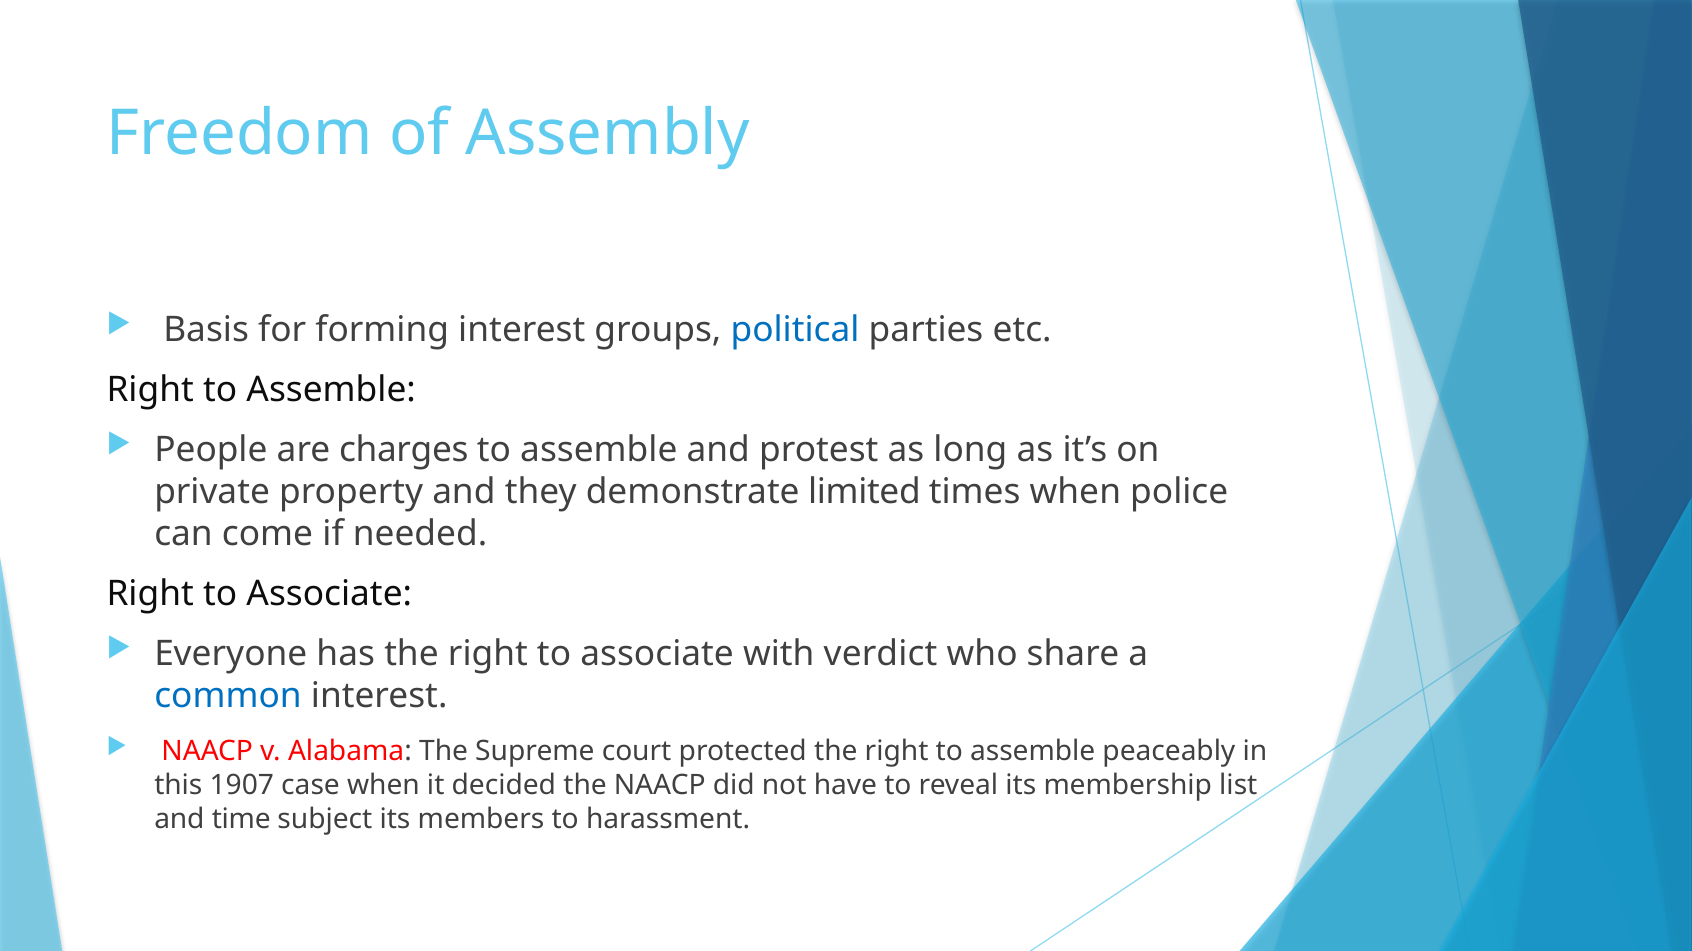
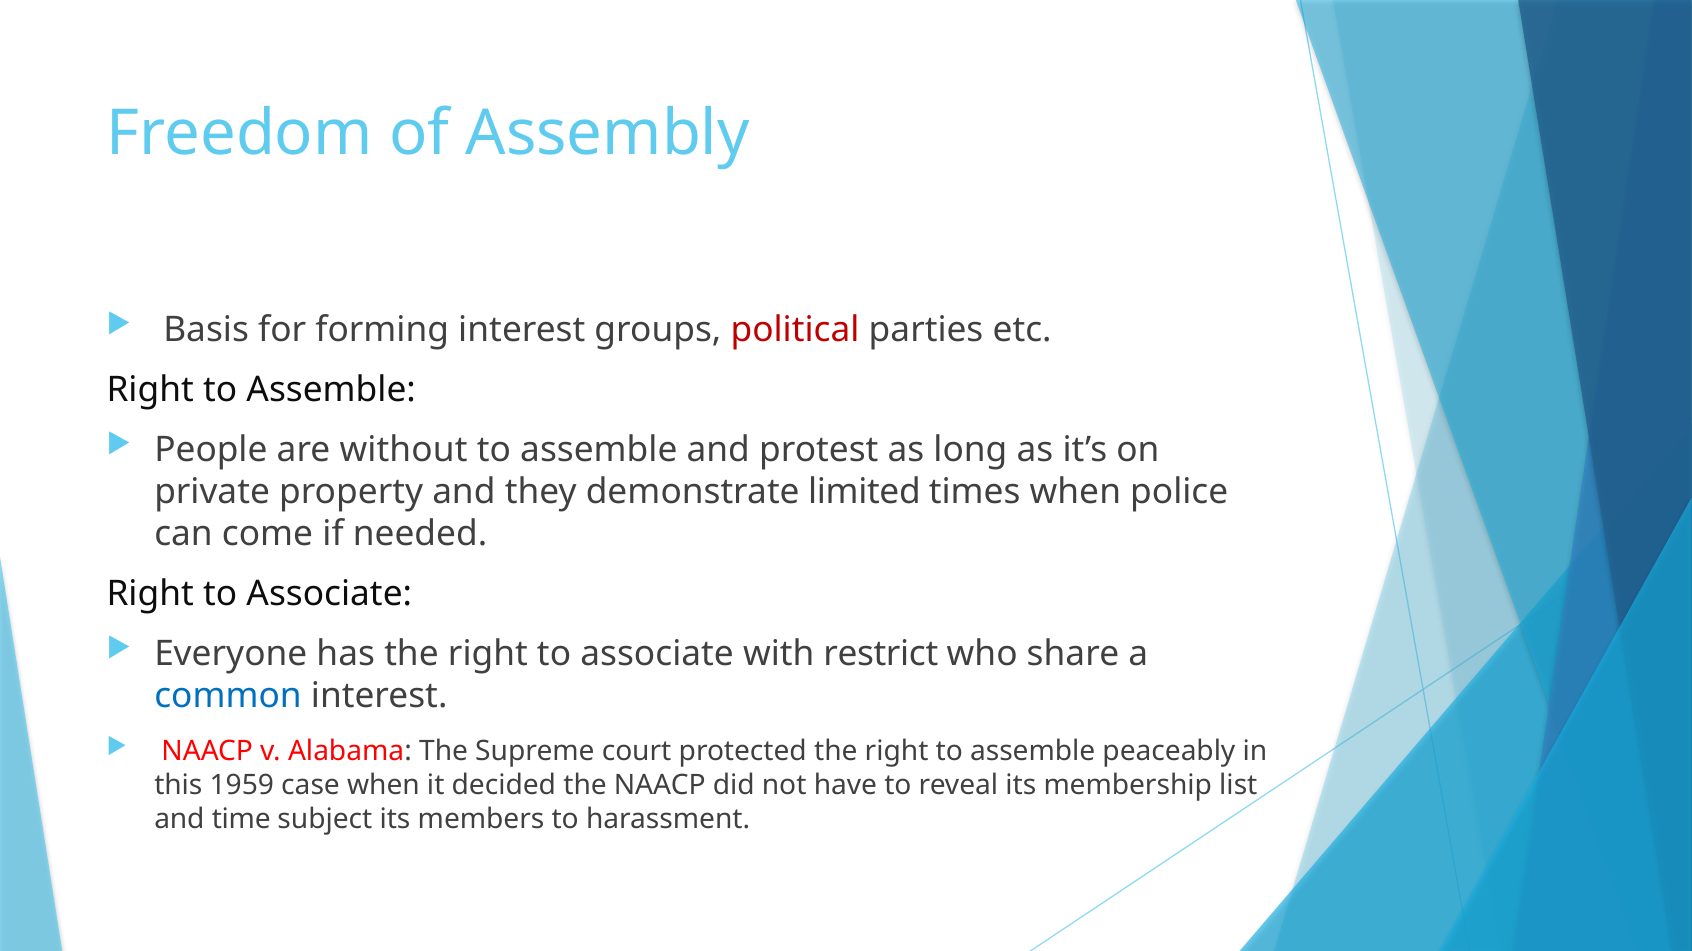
political colour: blue -> red
charges: charges -> without
verdict: verdict -> restrict
1907: 1907 -> 1959
